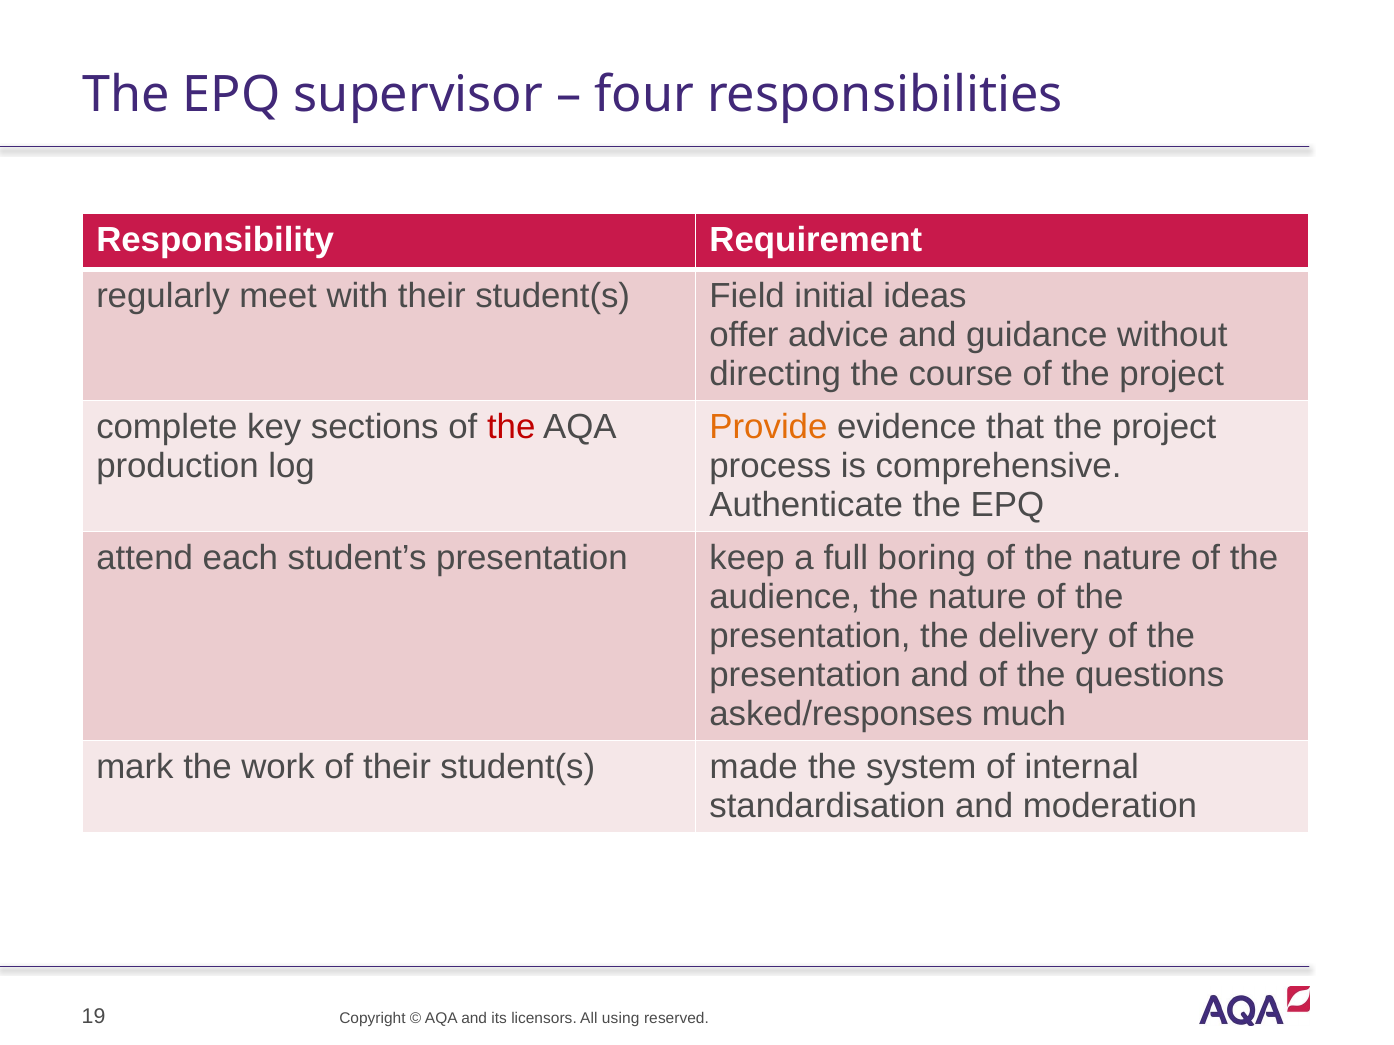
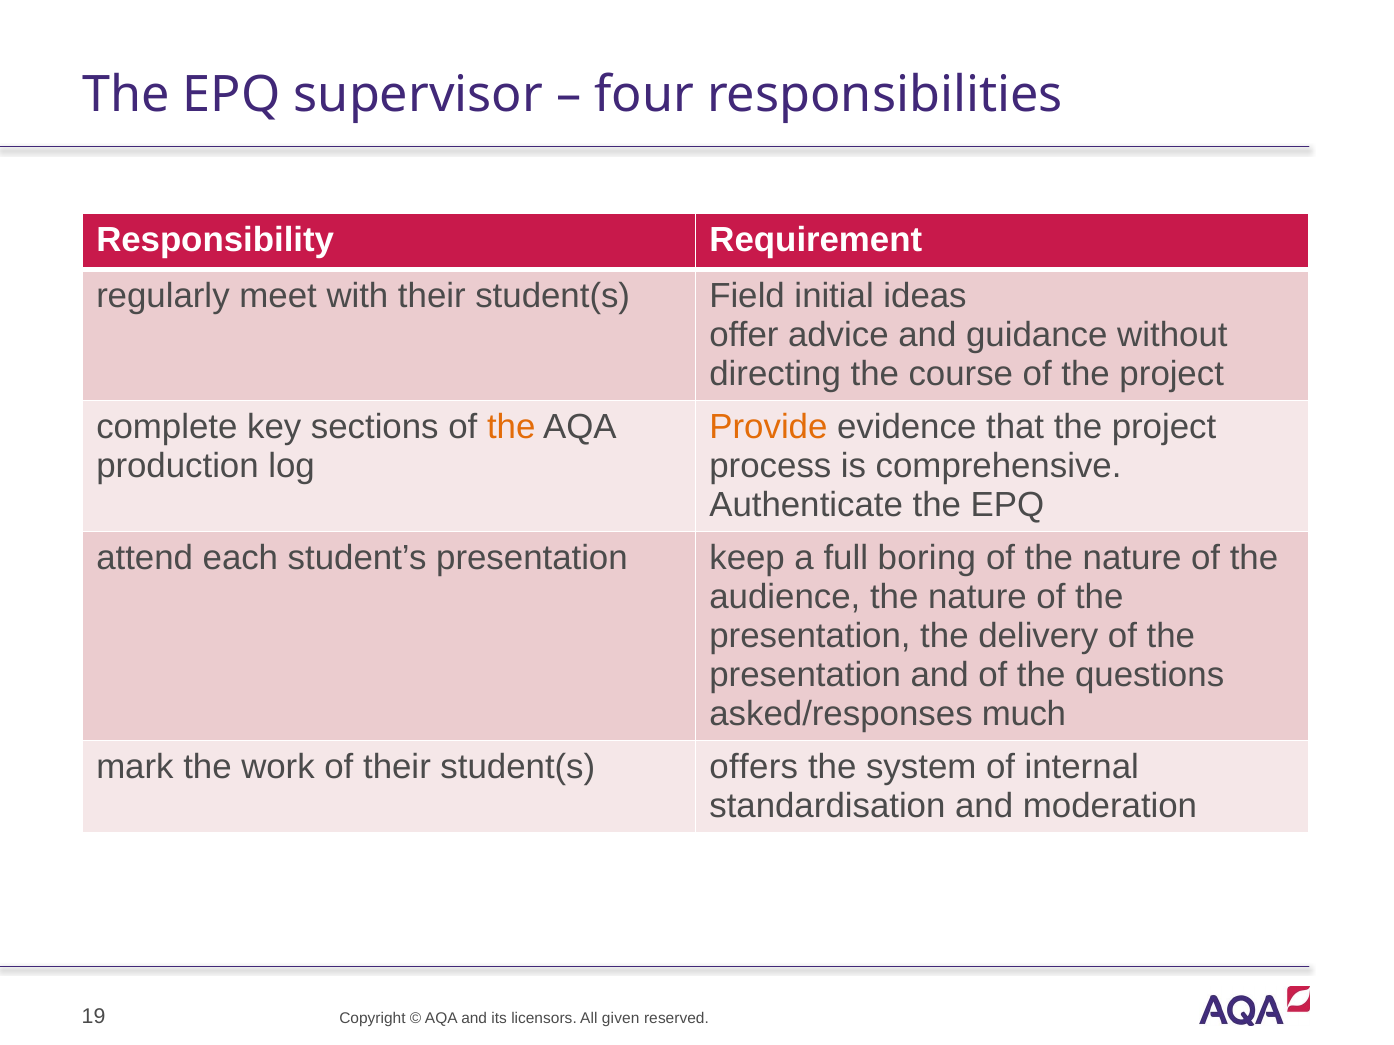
the at (511, 428) colour: red -> orange
made: made -> offers
using: using -> given
